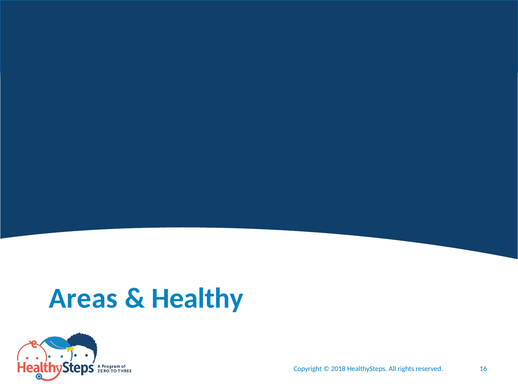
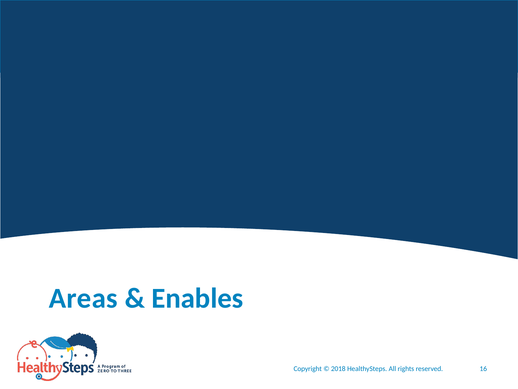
Healthy: Healthy -> Enables
